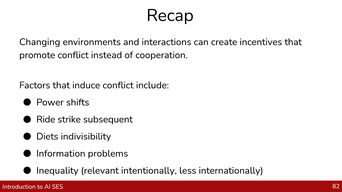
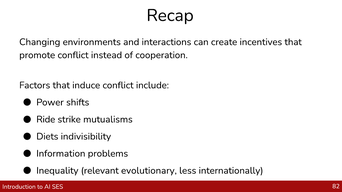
subsequent: subsequent -> mutualisms
intentionally: intentionally -> evolutionary
